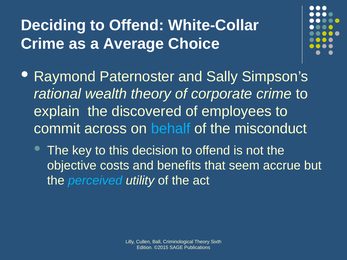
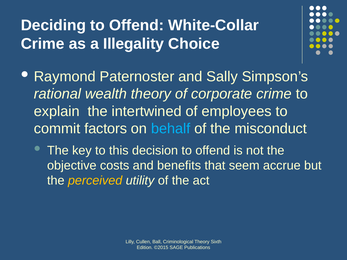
Average: Average -> Illegality
discovered: discovered -> intertwined
across: across -> factors
perceived colour: light blue -> yellow
